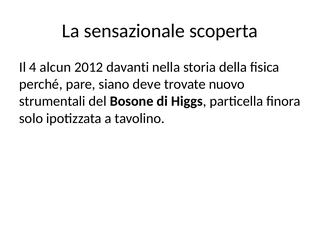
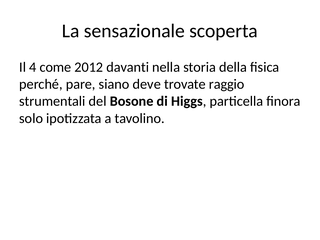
alcun: alcun -> come
nuovo: nuovo -> raggio
